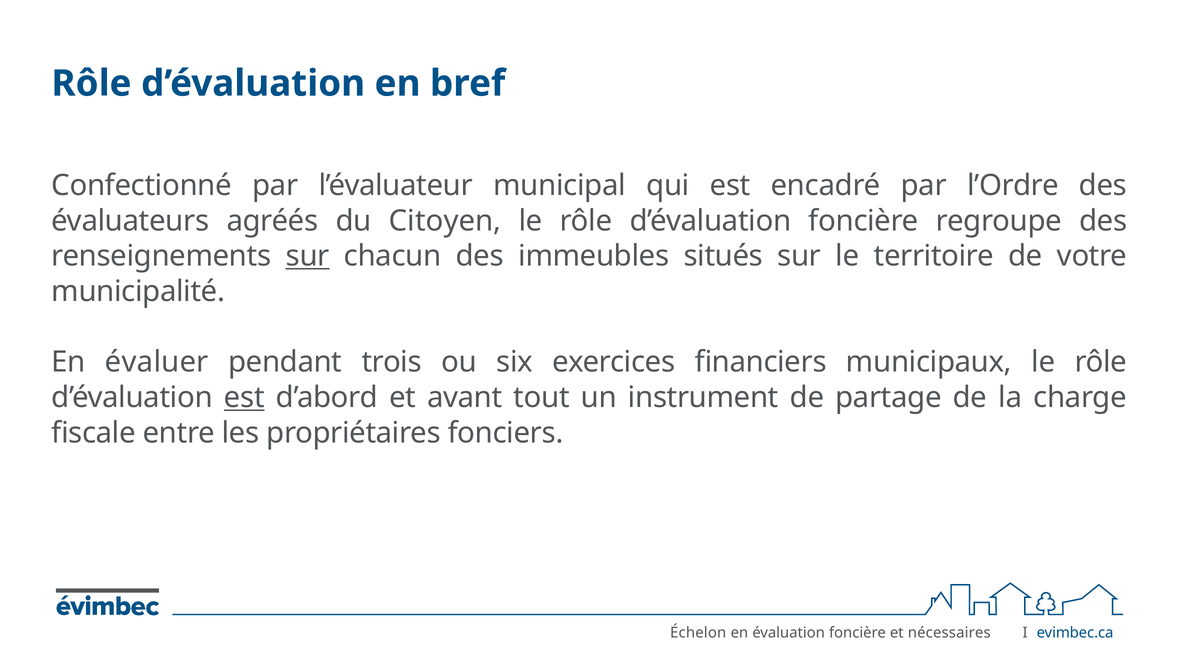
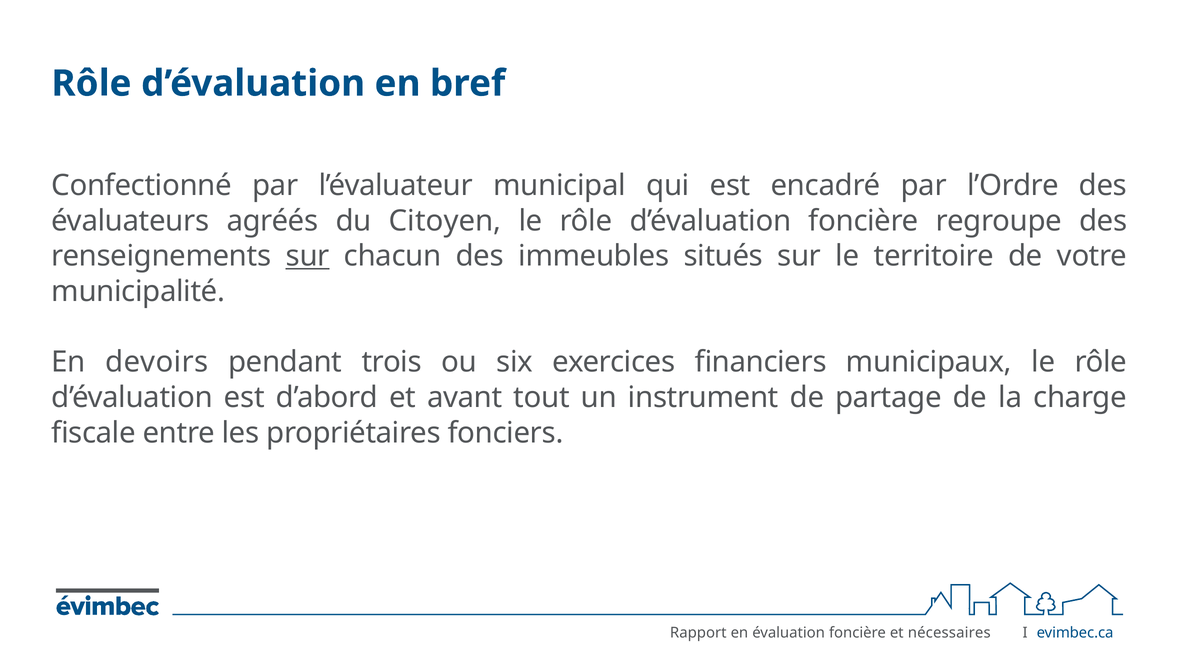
évaluer: évaluer -> devoirs
est at (244, 397) underline: present -> none
Échelon: Échelon -> Rapport
